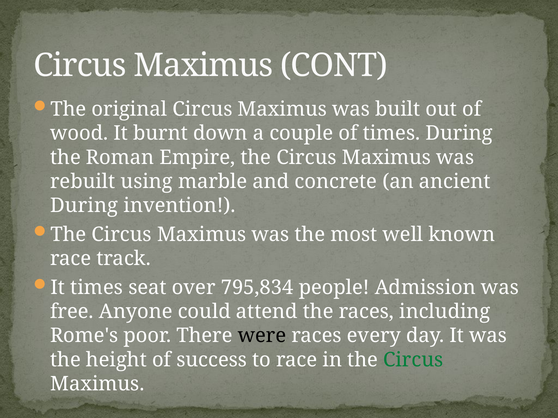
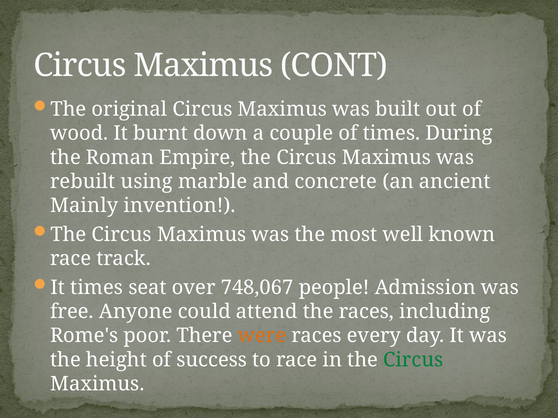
During at (84, 206): During -> Mainly
795,834: 795,834 -> 748,067
were colour: black -> orange
